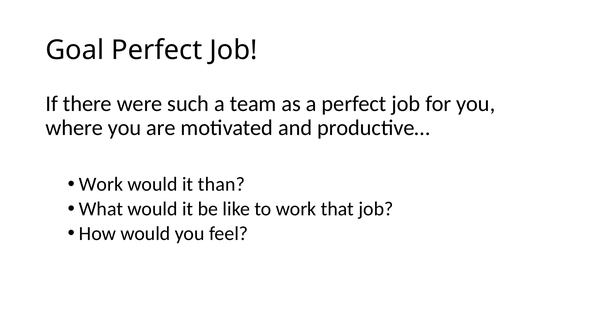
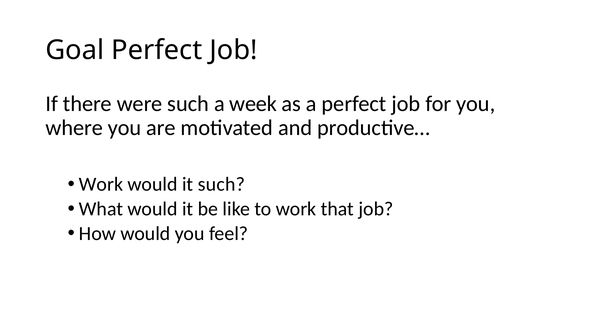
team: team -> week
it than: than -> such
